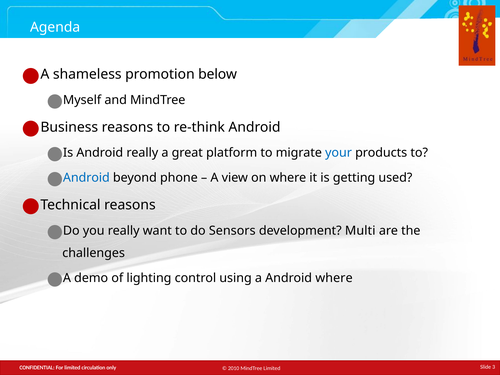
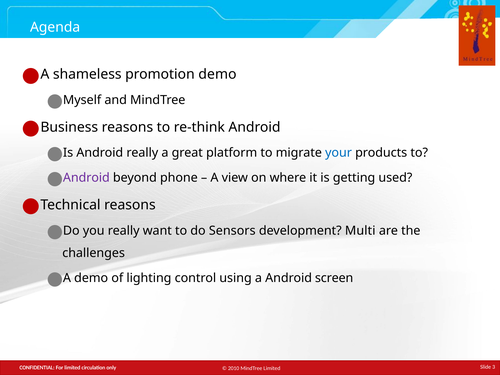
promotion below: below -> demo
Android at (86, 178) colour: blue -> purple
Android where: where -> screen
